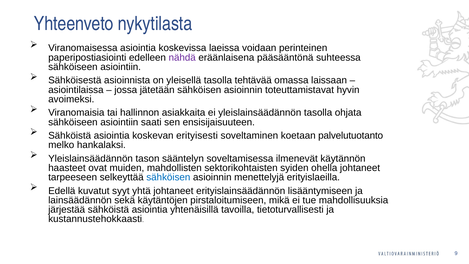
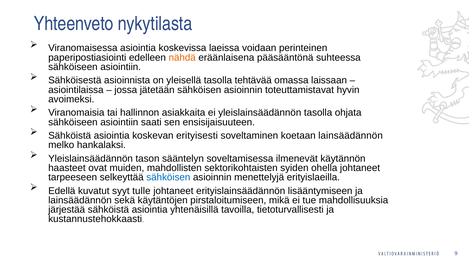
nähdä colour: purple -> orange
koetaan palvelutuotanto: palvelutuotanto -> lainsäädännön
yhtä: yhtä -> tulle
